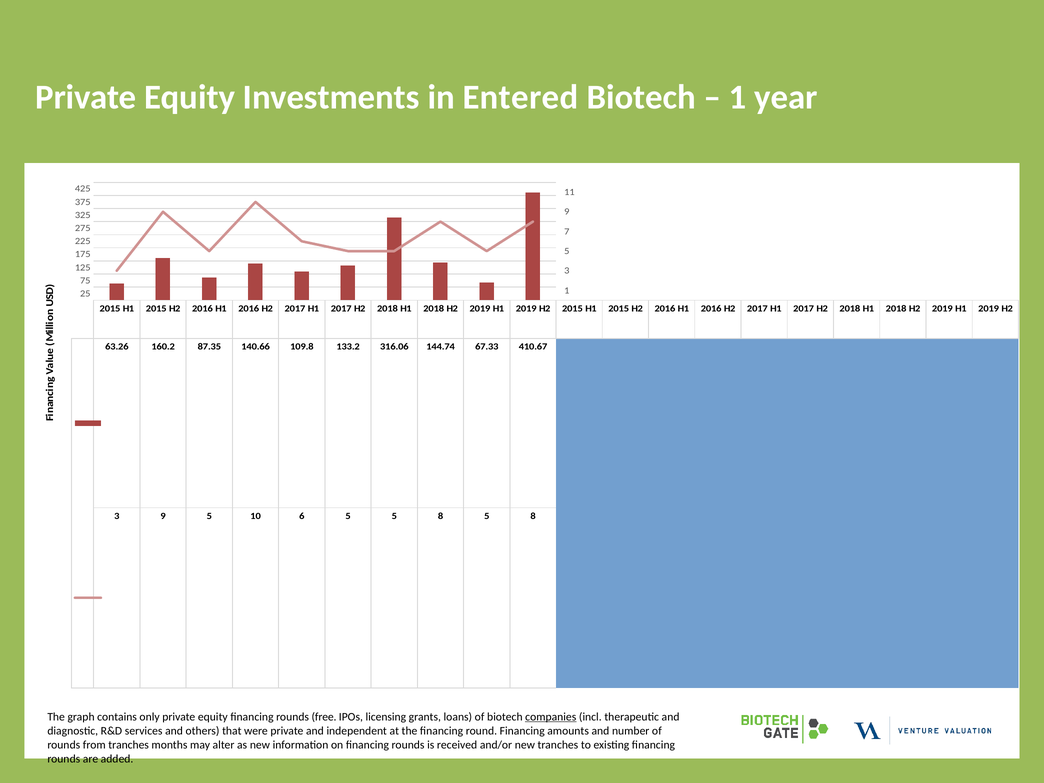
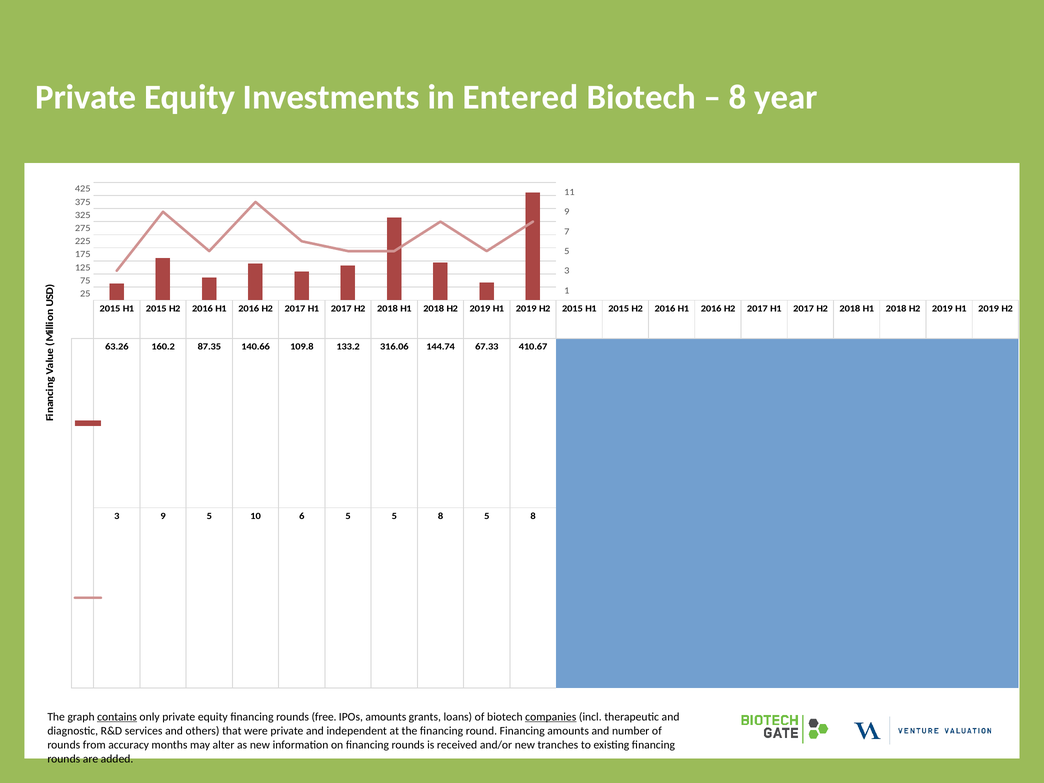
1 at (738, 97): 1 -> 8
contains underline: none -> present
IPOs licensing: licensing -> amounts
from tranches: tranches -> accuracy
